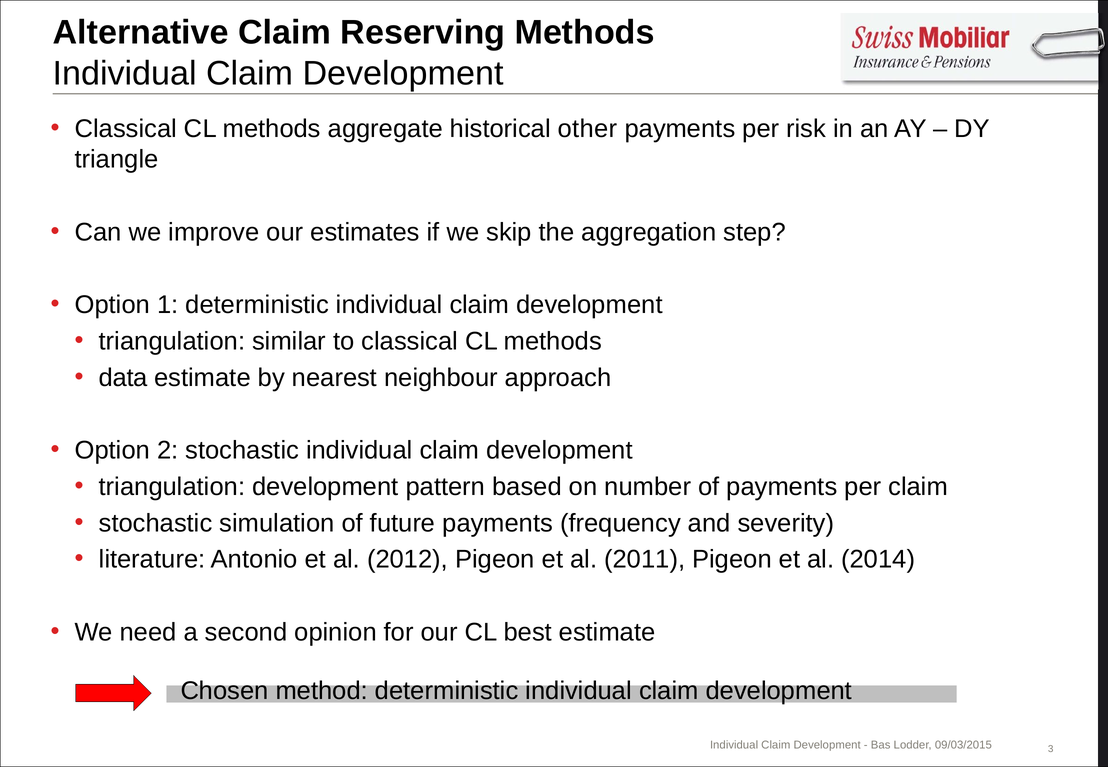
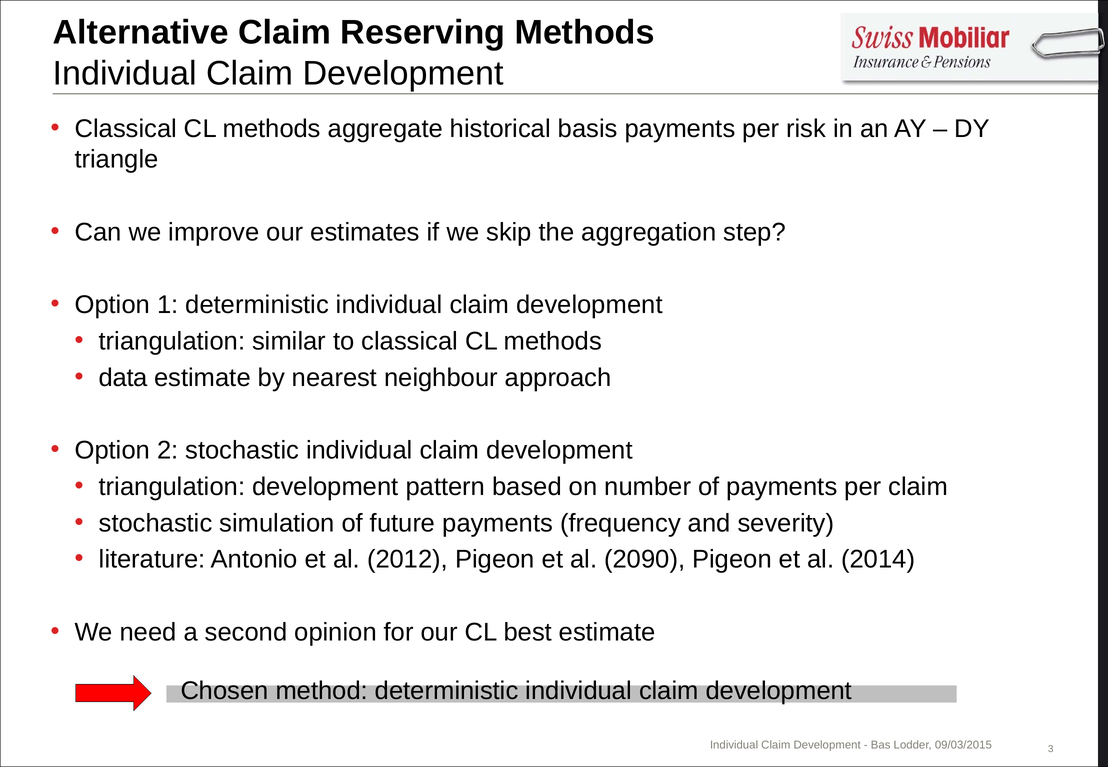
other: other -> basis
2011: 2011 -> 2090
